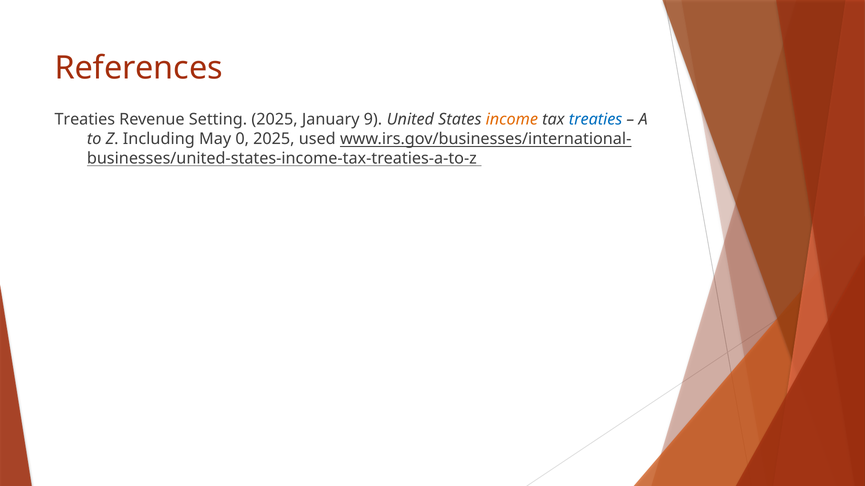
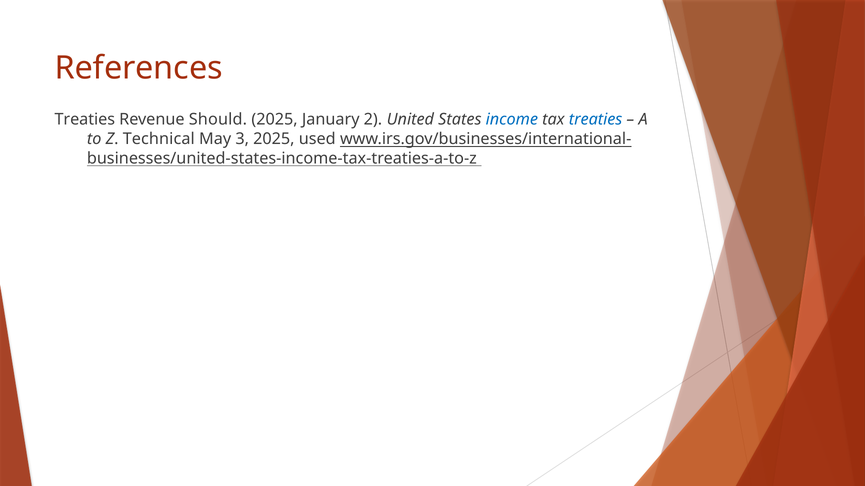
Setting: Setting -> Should
9: 9 -> 2
income colour: orange -> blue
Including: Including -> Technical
0: 0 -> 3
